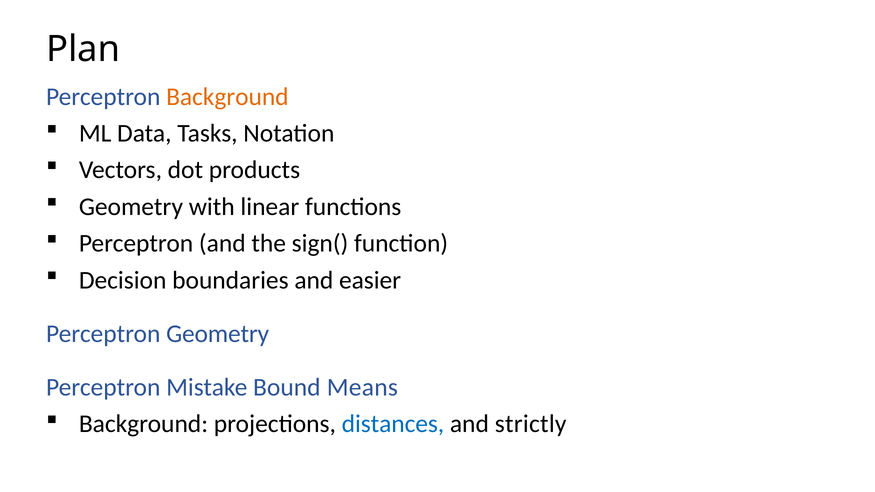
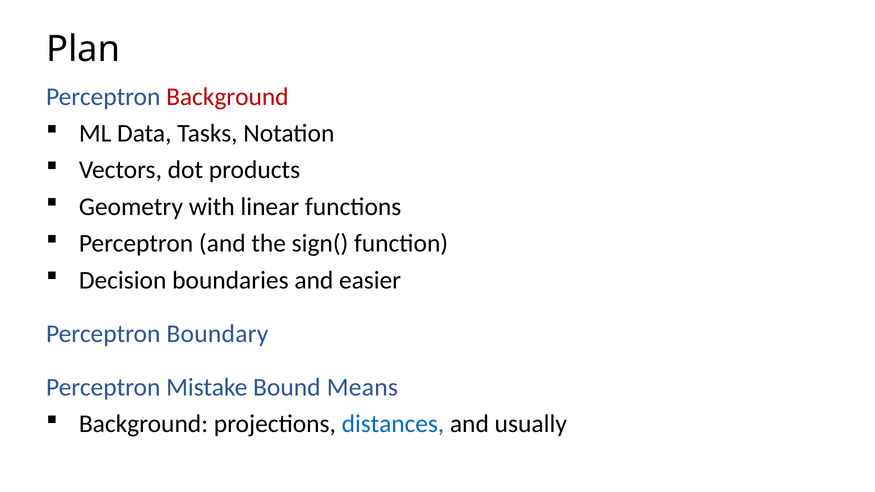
Background at (227, 97) colour: orange -> red
Perceptron Geometry: Geometry -> Boundary
strictly: strictly -> usually
